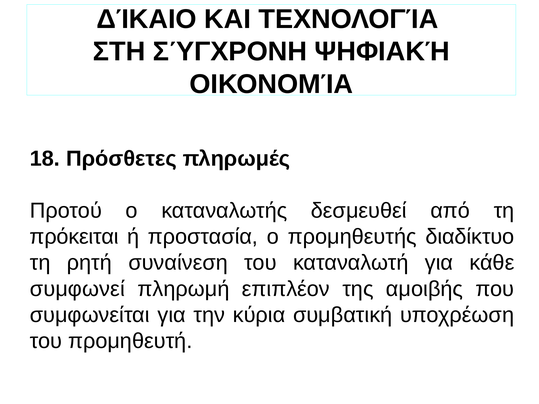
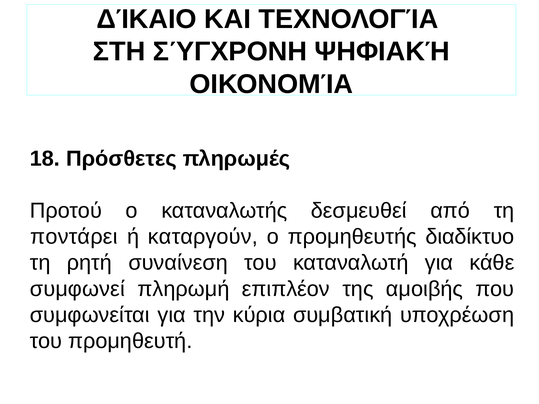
πρόκειται: πρόκειται -> ποντάρει
προστασία: προστασία -> καταργούν
